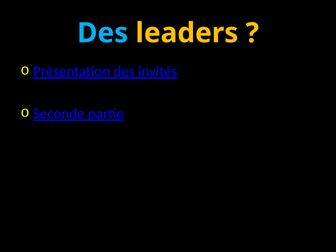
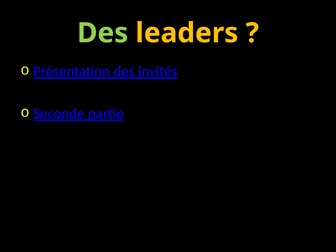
Des at (103, 33) colour: light blue -> light green
